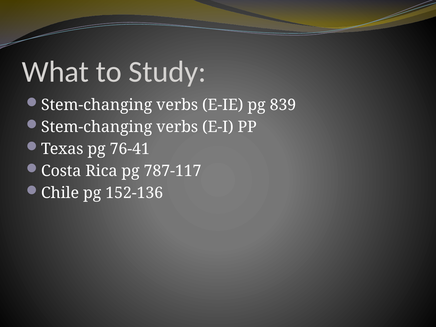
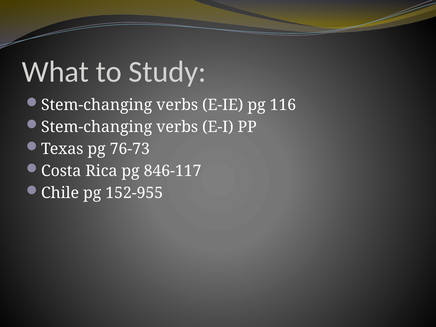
839: 839 -> 116
76-41: 76-41 -> 76-73
787-117: 787-117 -> 846-117
152-136: 152-136 -> 152-955
